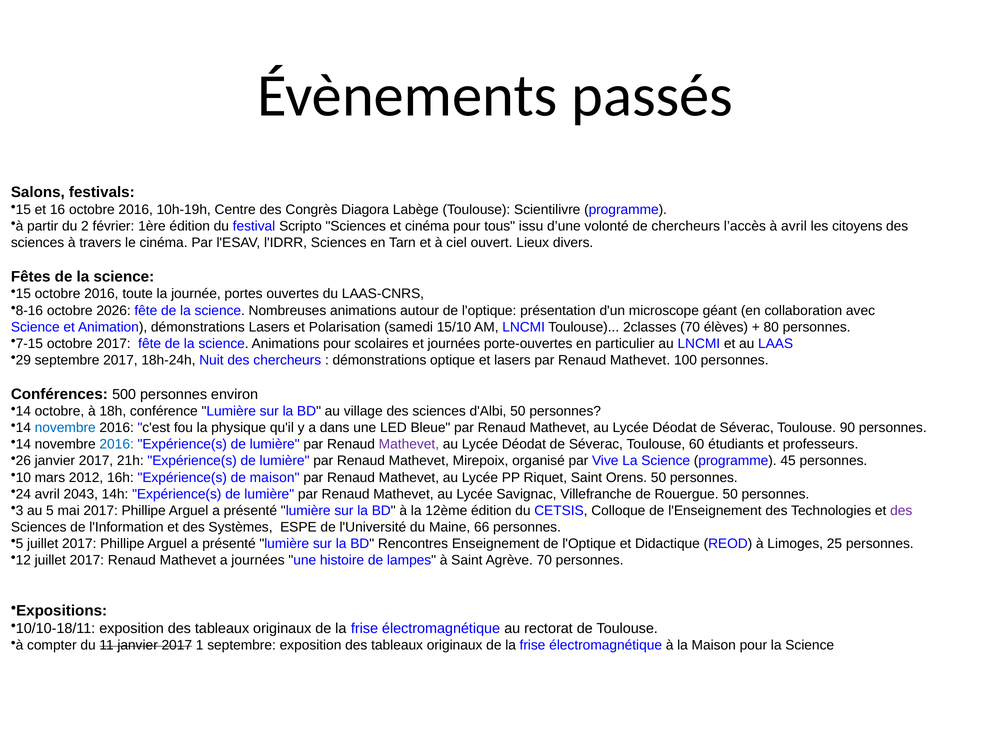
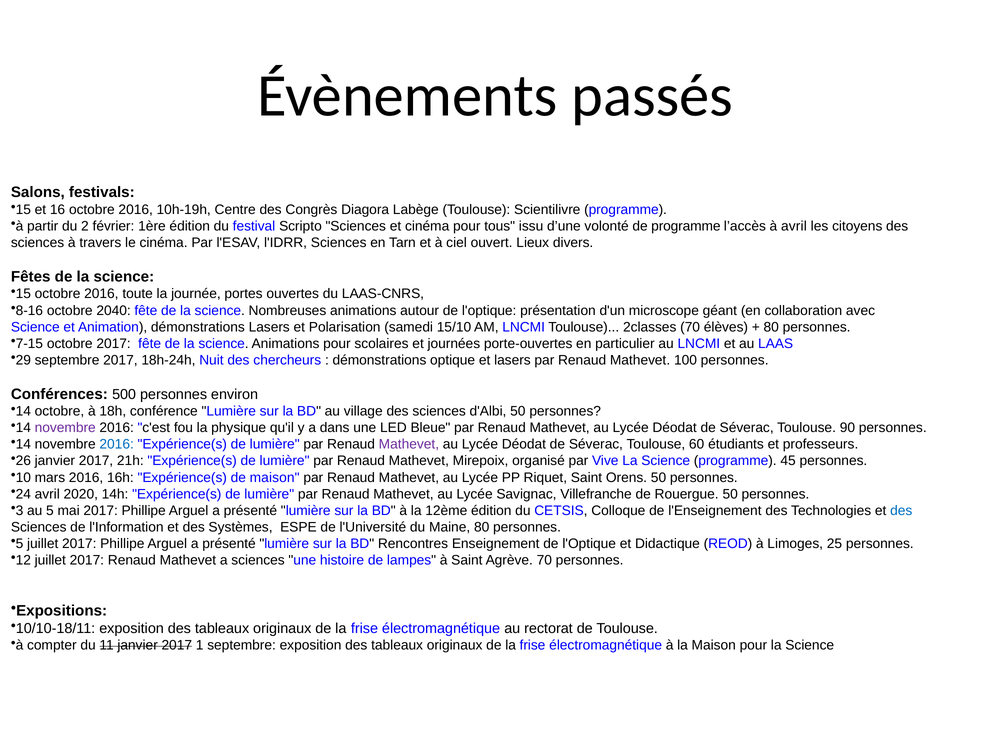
de chercheurs: chercheurs -> programme
2026: 2026 -> 2040
novembre at (65, 428) colour: blue -> purple
mars 2012: 2012 -> 2016
2043: 2043 -> 2020
des at (901, 511) colour: purple -> blue
Maine 66: 66 -> 80
a journées: journées -> sciences
